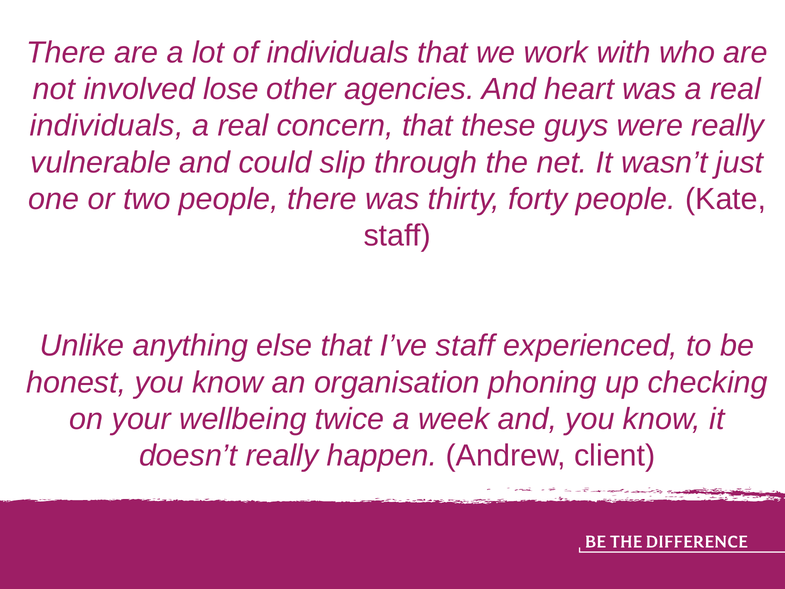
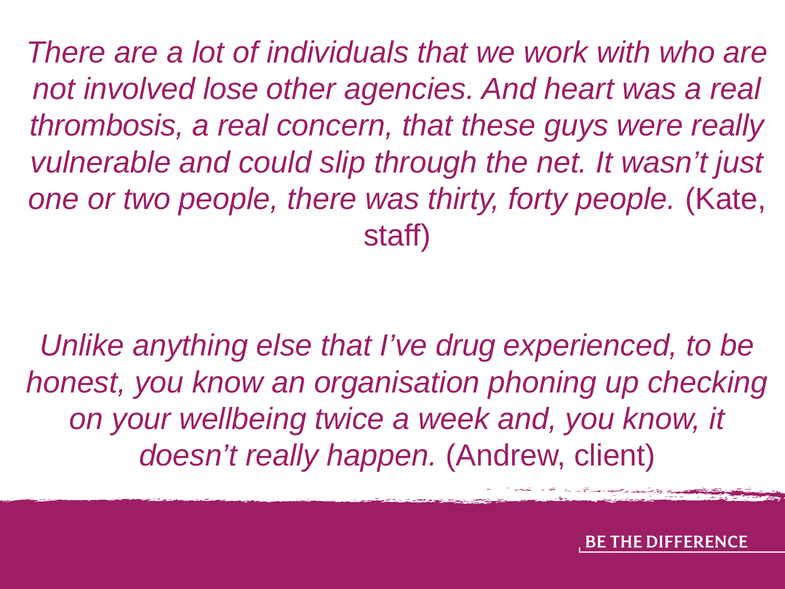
individuals at (107, 126): individuals -> thrombosis
I’ve staff: staff -> drug
